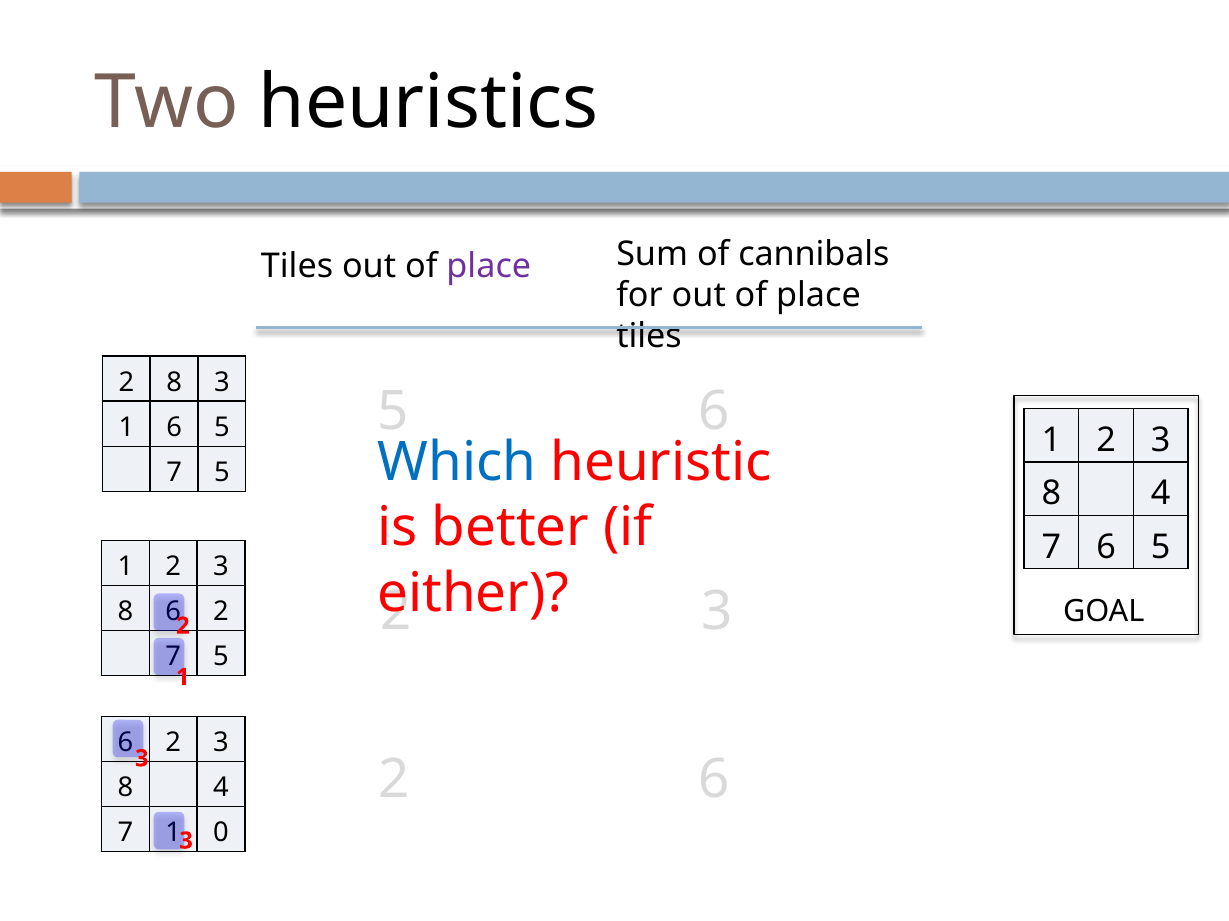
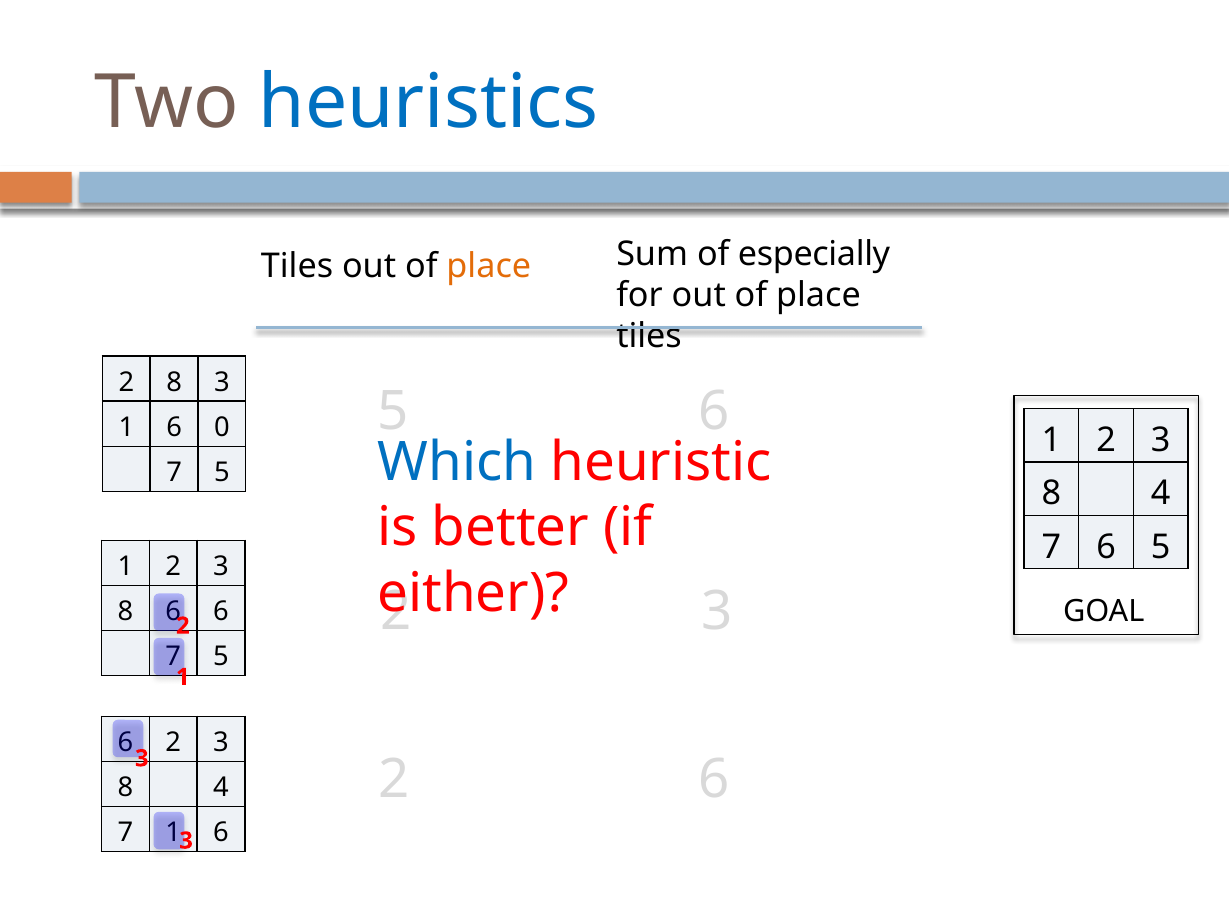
heuristics colour: black -> blue
place at (489, 266) colour: purple -> orange
cannibals: cannibals -> especially
1 6 5: 5 -> 0
2 at (221, 612): 2 -> 6
0 at (221, 833): 0 -> 6
